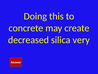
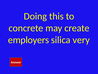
decreased: decreased -> employers
